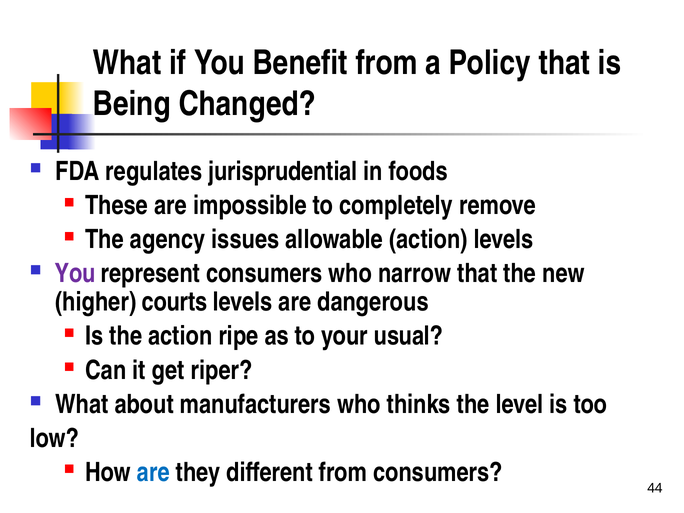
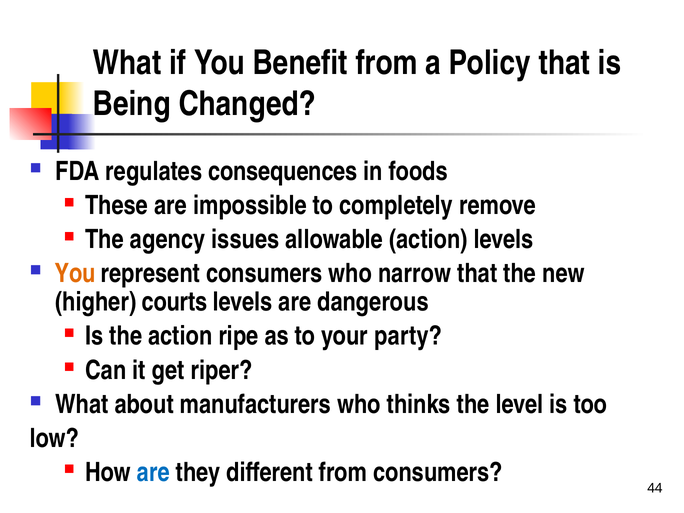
jurisprudential: jurisprudential -> consequences
You at (75, 274) colour: purple -> orange
usual: usual -> party
